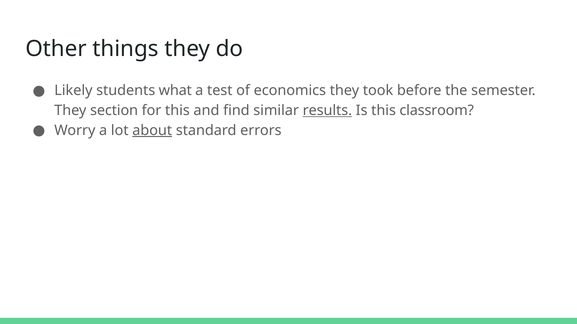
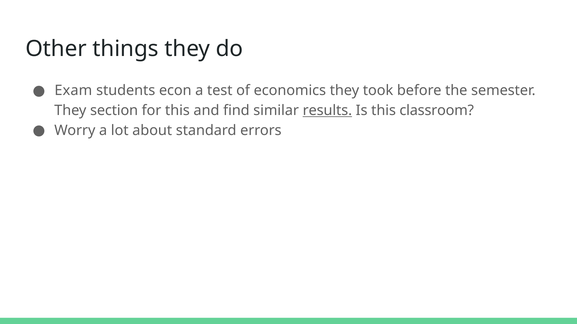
Likely: Likely -> Exam
what: what -> econ
about underline: present -> none
